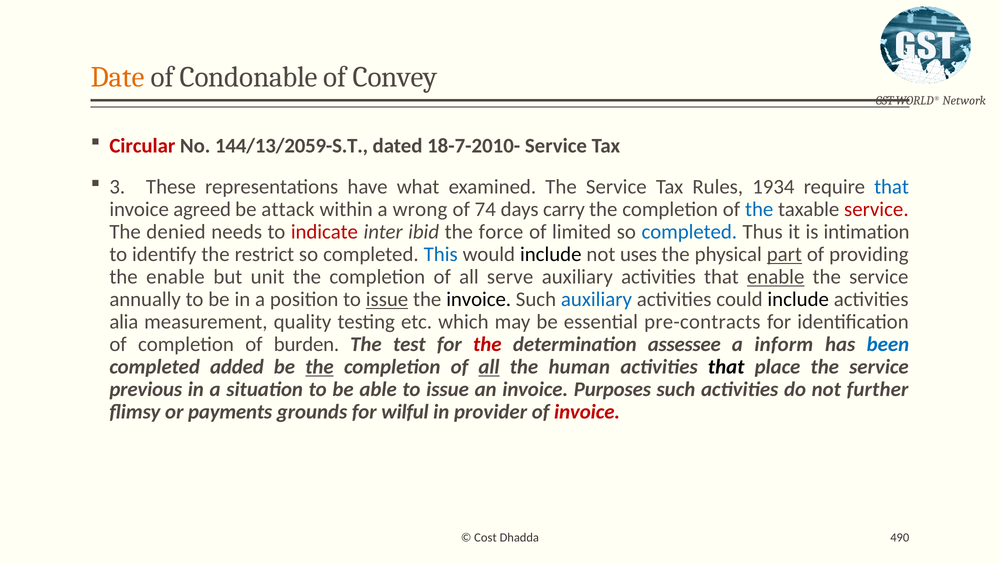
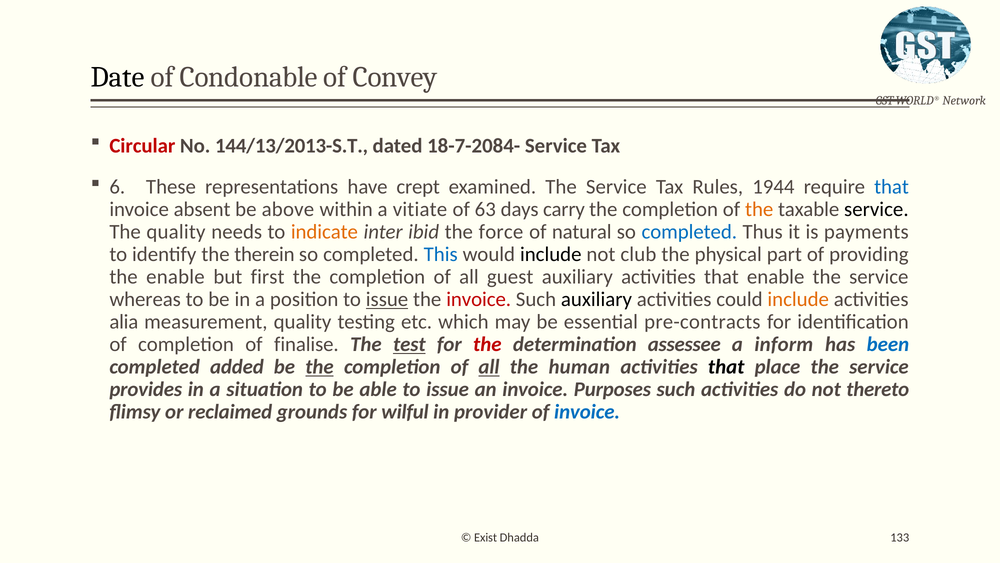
Date colour: orange -> black
144/13/2059-S.T: 144/13/2059-S.T -> 144/13/2013-S.T
18-7-2010-: 18-7-2010- -> 18-7-2084-
3: 3 -> 6
what: what -> crept
1934: 1934 -> 1944
agreed: agreed -> absent
attack: attack -> above
wrong: wrong -> vitiate
74: 74 -> 63
the at (759, 209) colour: blue -> orange
service at (876, 209) colour: red -> black
The denied: denied -> quality
indicate colour: red -> orange
limited: limited -> natural
intimation: intimation -> payments
restrict: restrict -> therein
uses: uses -> club
part underline: present -> none
unit: unit -> first
serve: serve -> guest
enable at (776, 277) underline: present -> none
annually: annually -> whereas
invoice at (479, 299) colour: black -> red
auxiliary at (596, 299) colour: blue -> black
include at (798, 299) colour: black -> orange
burden: burden -> finalise
test underline: none -> present
previous: previous -> provides
further: further -> thereto
payments: payments -> reclaimed
invoice at (587, 412) colour: red -> blue
Cost: Cost -> Exist
490: 490 -> 133
